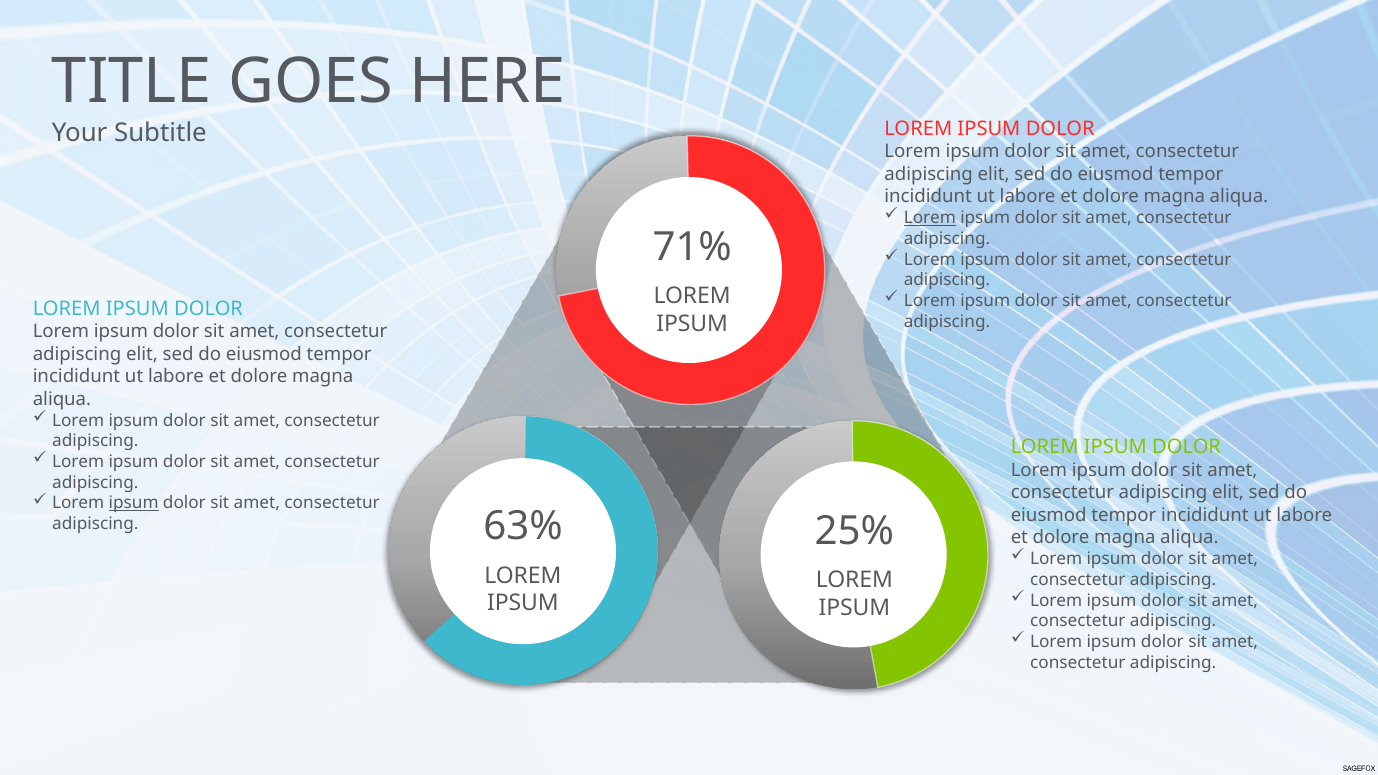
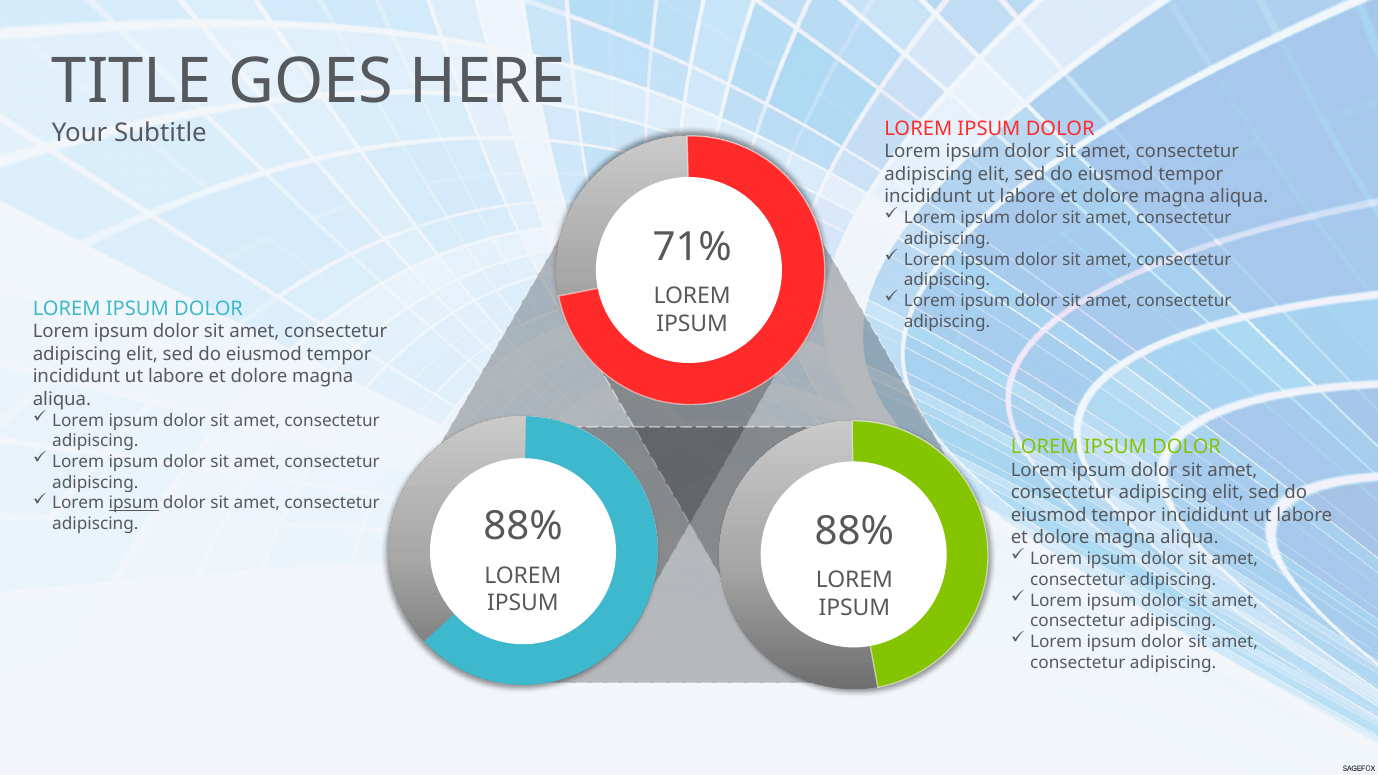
Lorem at (930, 218) underline: present -> none
63% at (523, 526): 63% -> 88%
25% at (854, 531): 25% -> 88%
